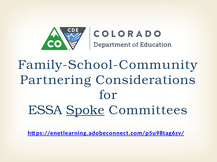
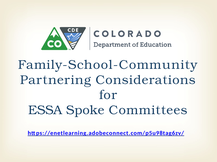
Spoke underline: present -> none
